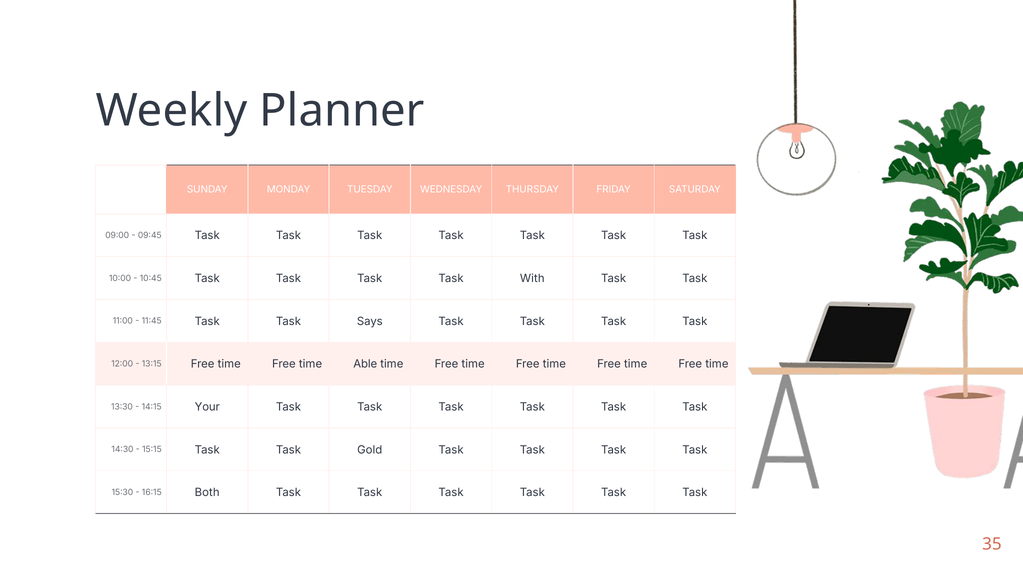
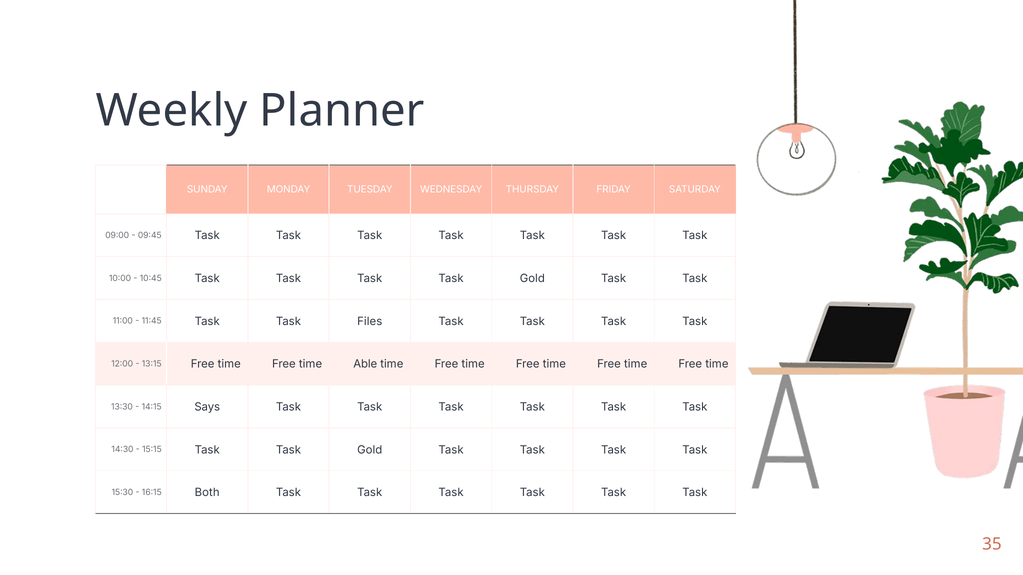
Task Task Task With: With -> Gold
Says: Says -> Files
Your: Your -> Says
